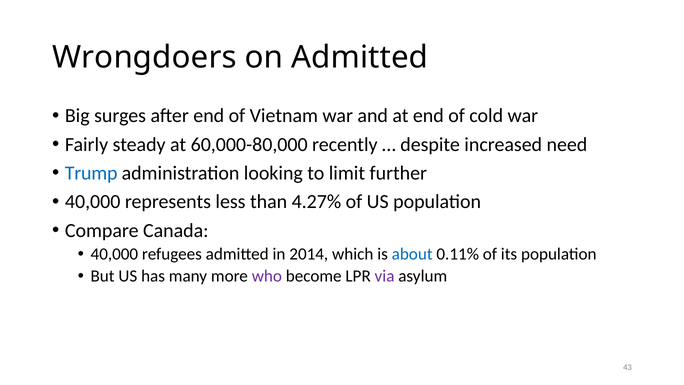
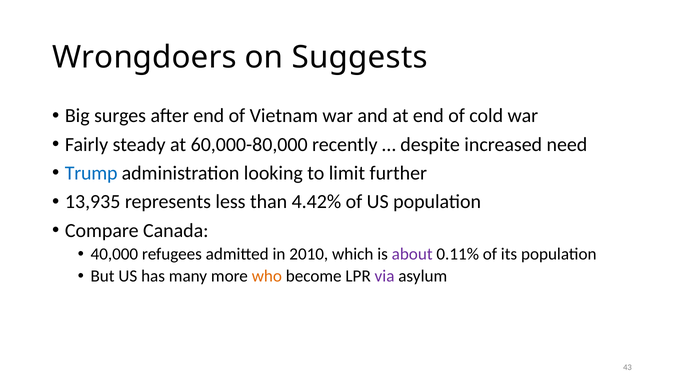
on Admitted: Admitted -> Suggests
40,000 at (93, 202): 40,000 -> 13,935
4.27%: 4.27% -> 4.42%
2014: 2014 -> 2010
about colour: blue -> purple
who colour: purple -> orange
